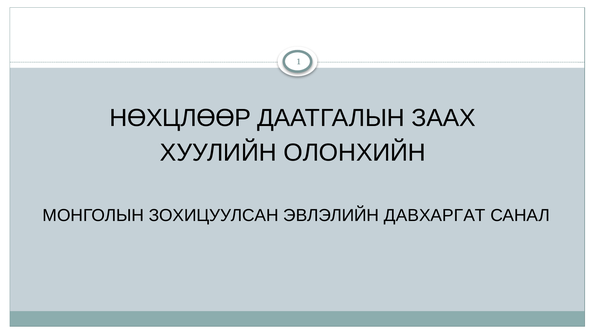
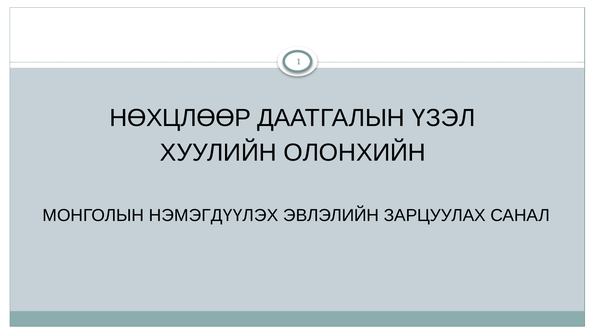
ЗААХ: ЗААХ -> ҮЗЭЛ
ЗОХИЦУУЛСАН: ЗОХИЦУУЛСАН -> НЭМЭГДҮҮЛЭХ
ДАВХАРГАТ: ДАВХАРГАТ -> ЗАРЦУУЛАХ
